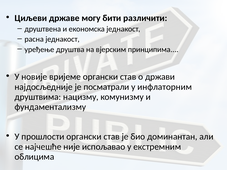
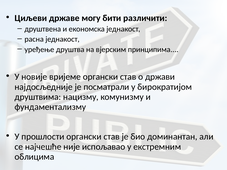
инфлаторним: инфлаторним -> бирократијом
